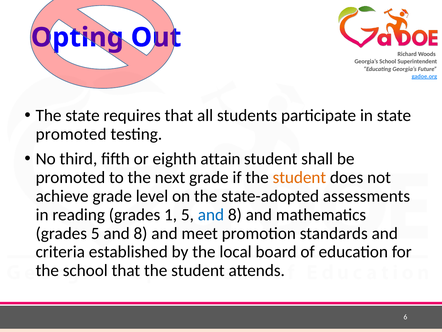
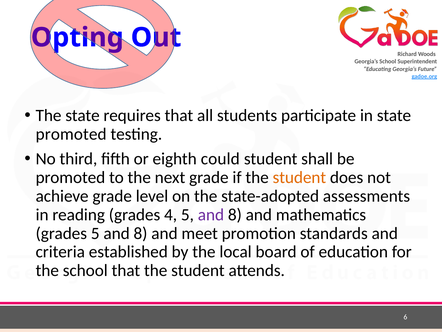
attain: attain -> could
1: 1 -> 4
and at (211, 214) colour: blue -> purple
